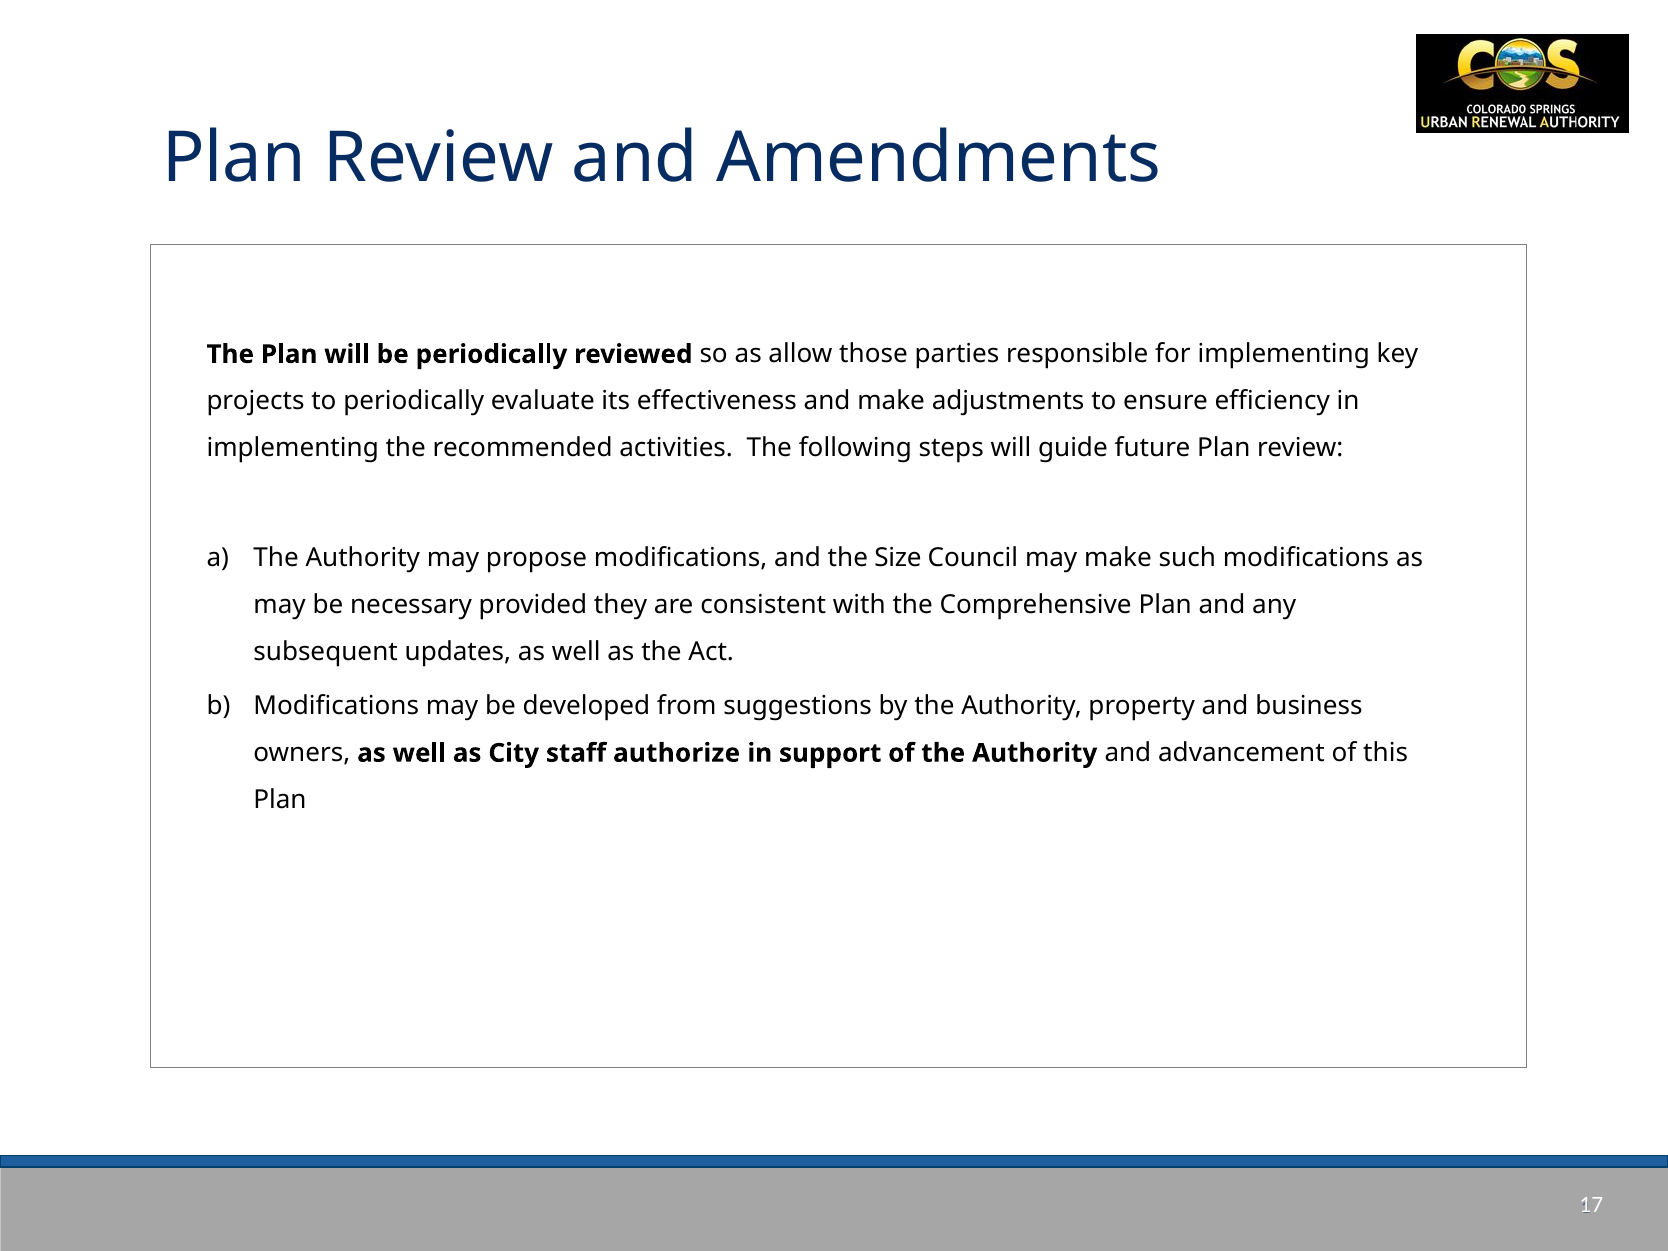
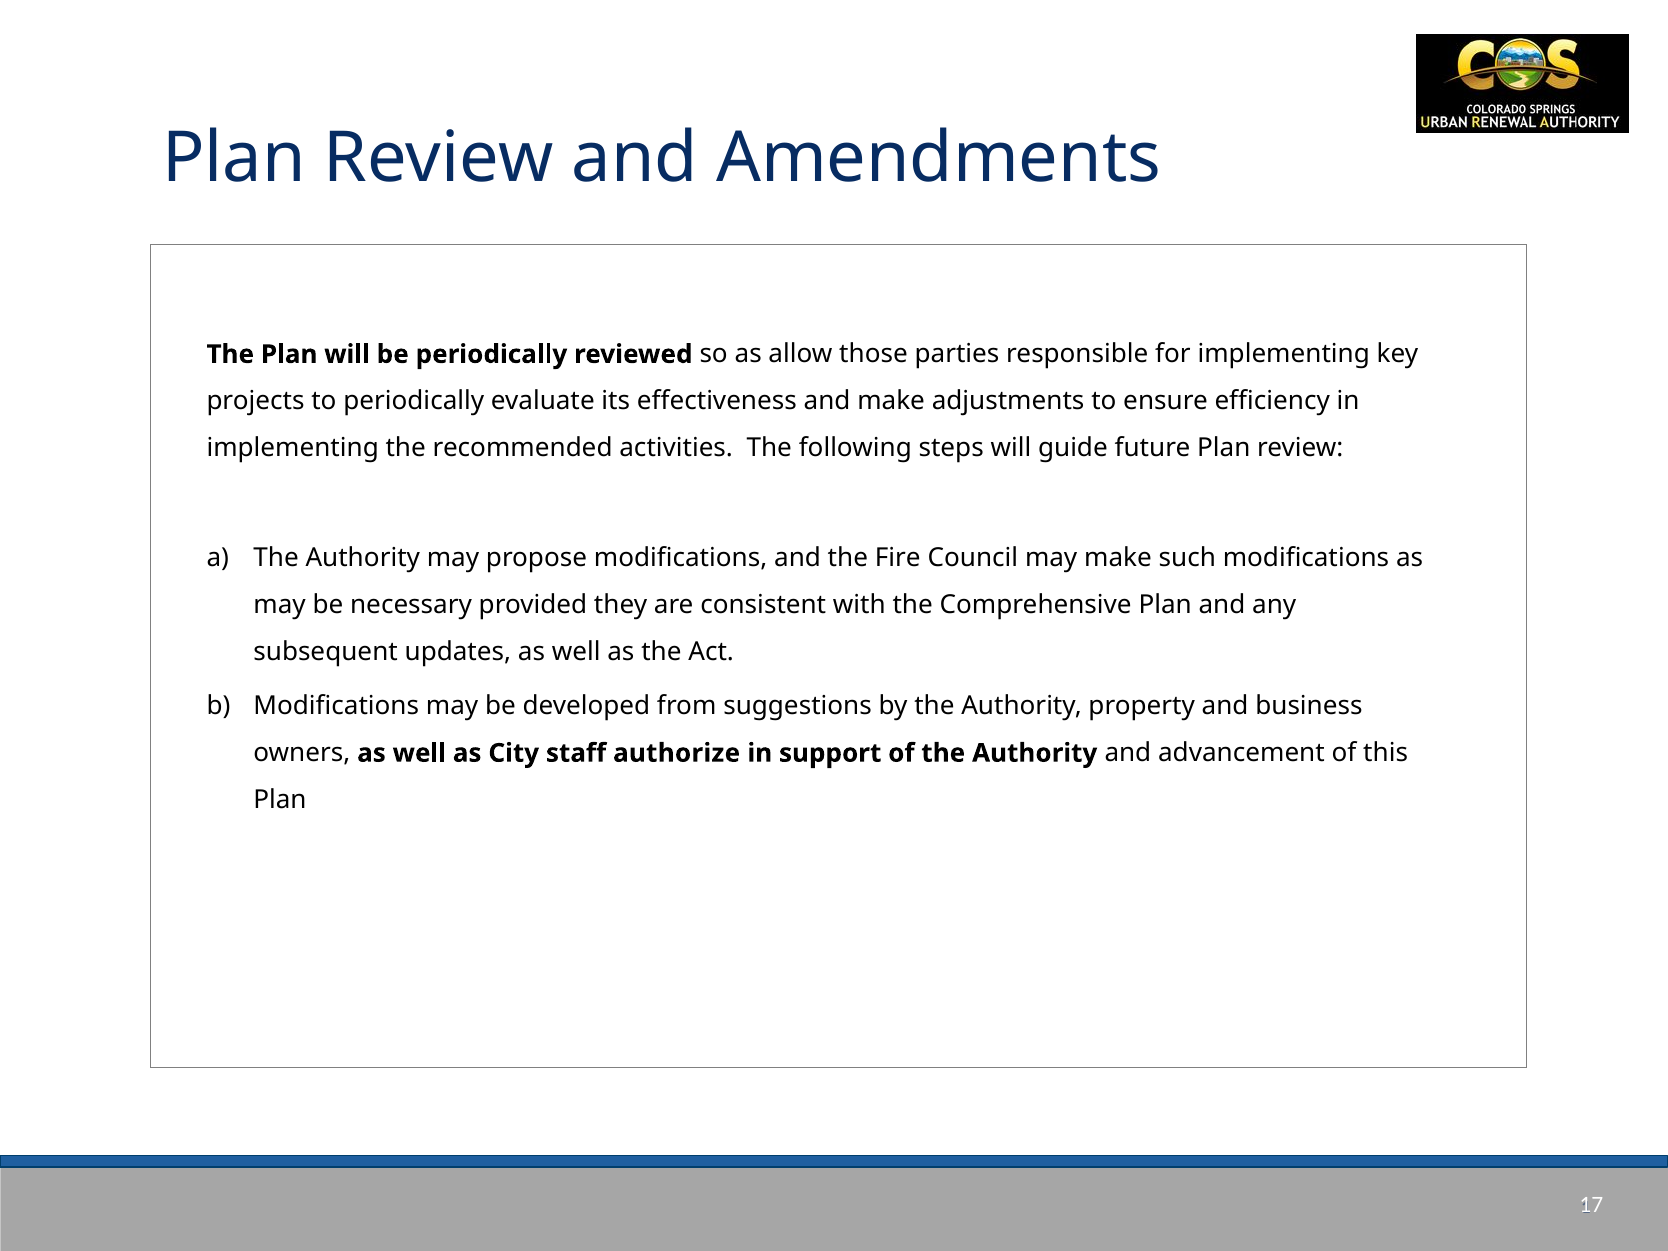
Size: Size -> Fire
